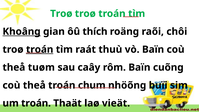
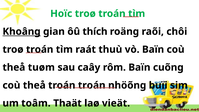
Troø at (61, 14): Troø -> Hoïc
troán at (40, 49) underline: present -> none
troán chum: chum -> troán
um troán: troán -> toâm
